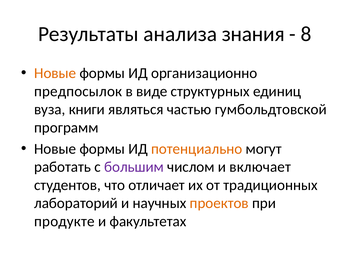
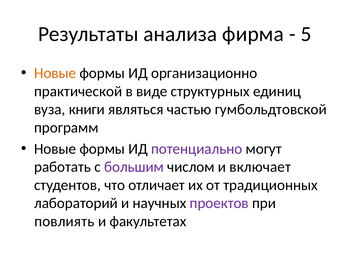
знания: знания -> фирма
8: 8 -> 5
предпосылок: предпосылок -> практической
потенциально colour: orange -> purple
проектов colour: orange -> purple
продукте: продукте -> повлиять
